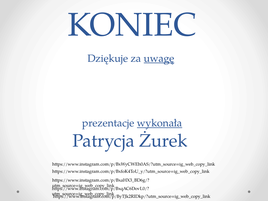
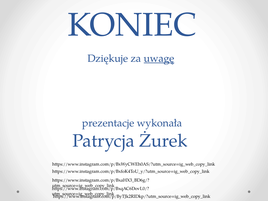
wykonała underline: present -> none
